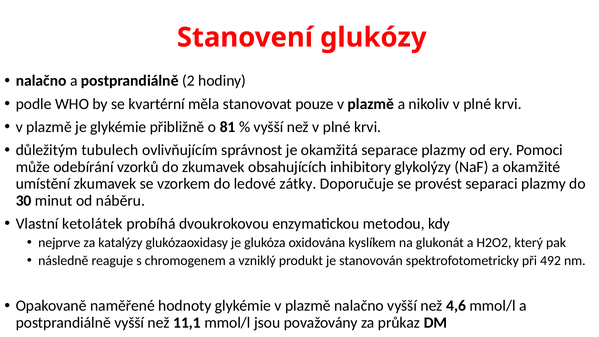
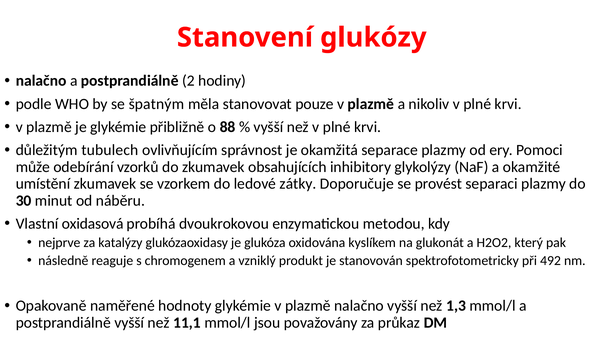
kvartérní: kvartérní -> špatným
81: 81 -> 88
ketolátek: ketolátek -> oxidasová
4,6: 4,6 -> 1,3
